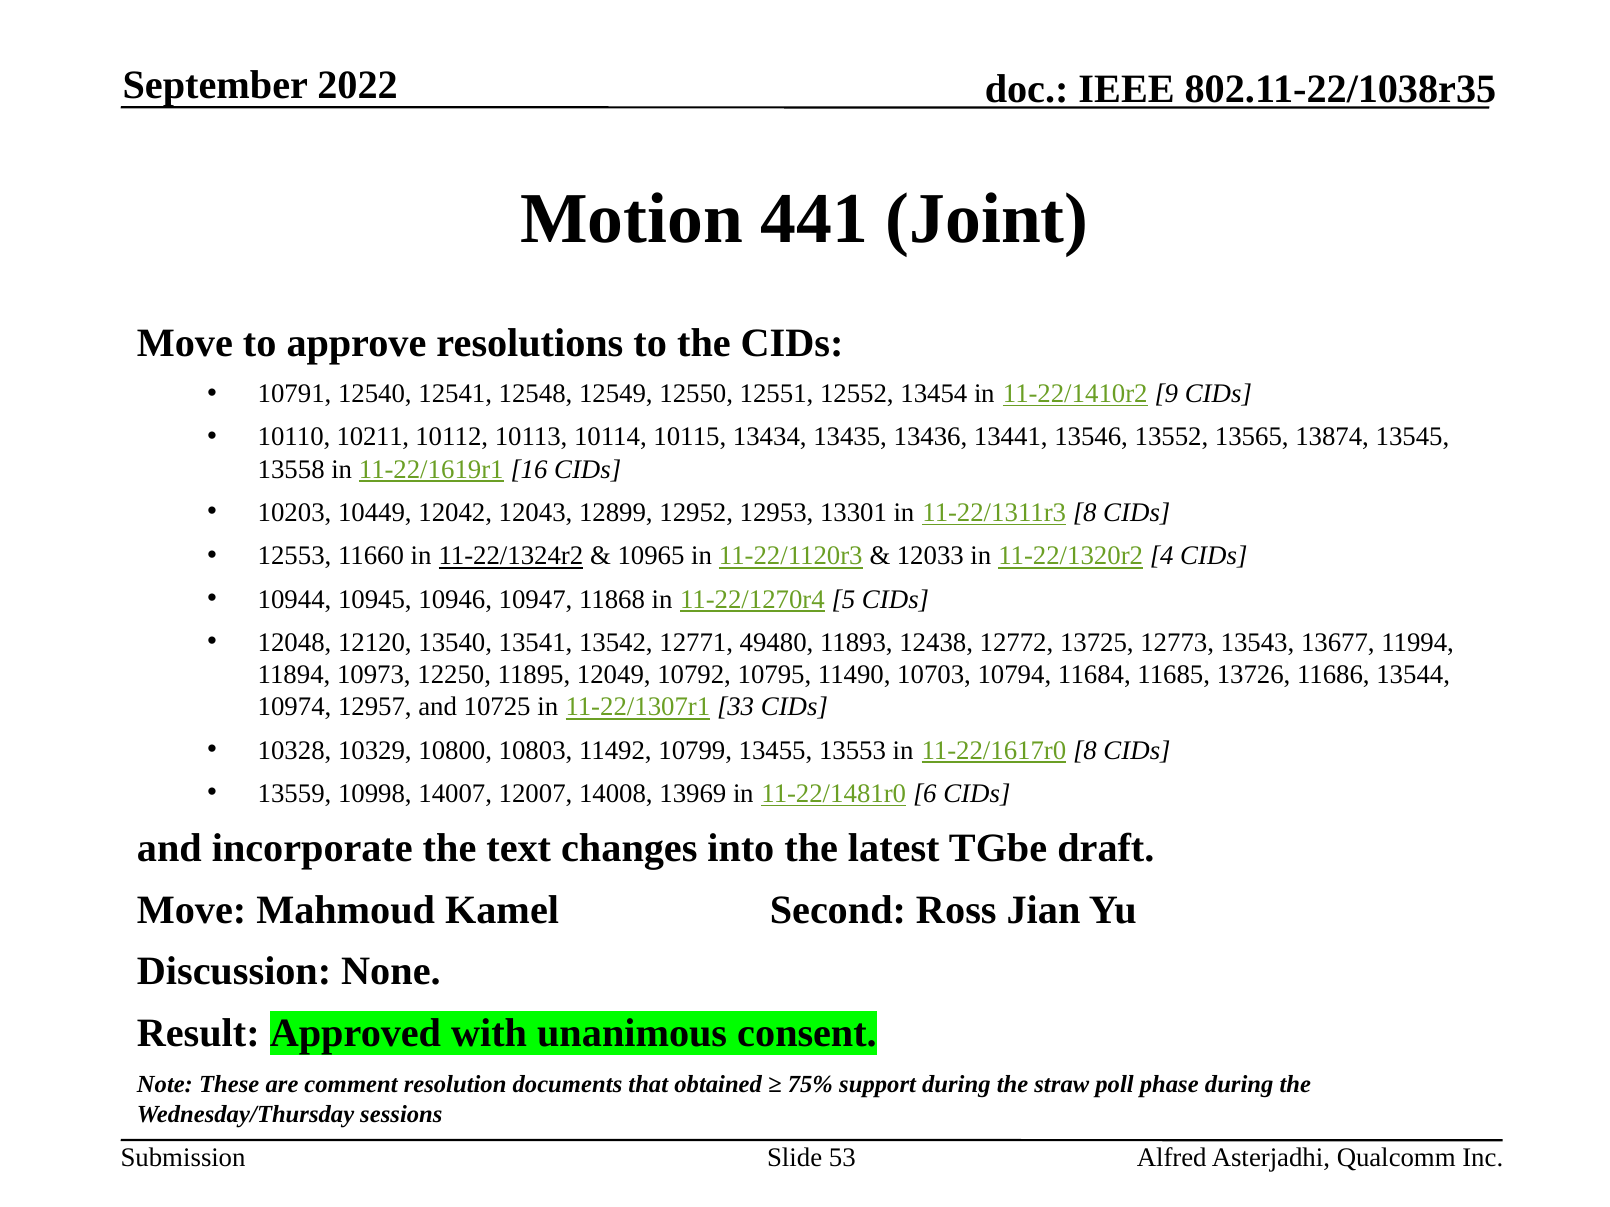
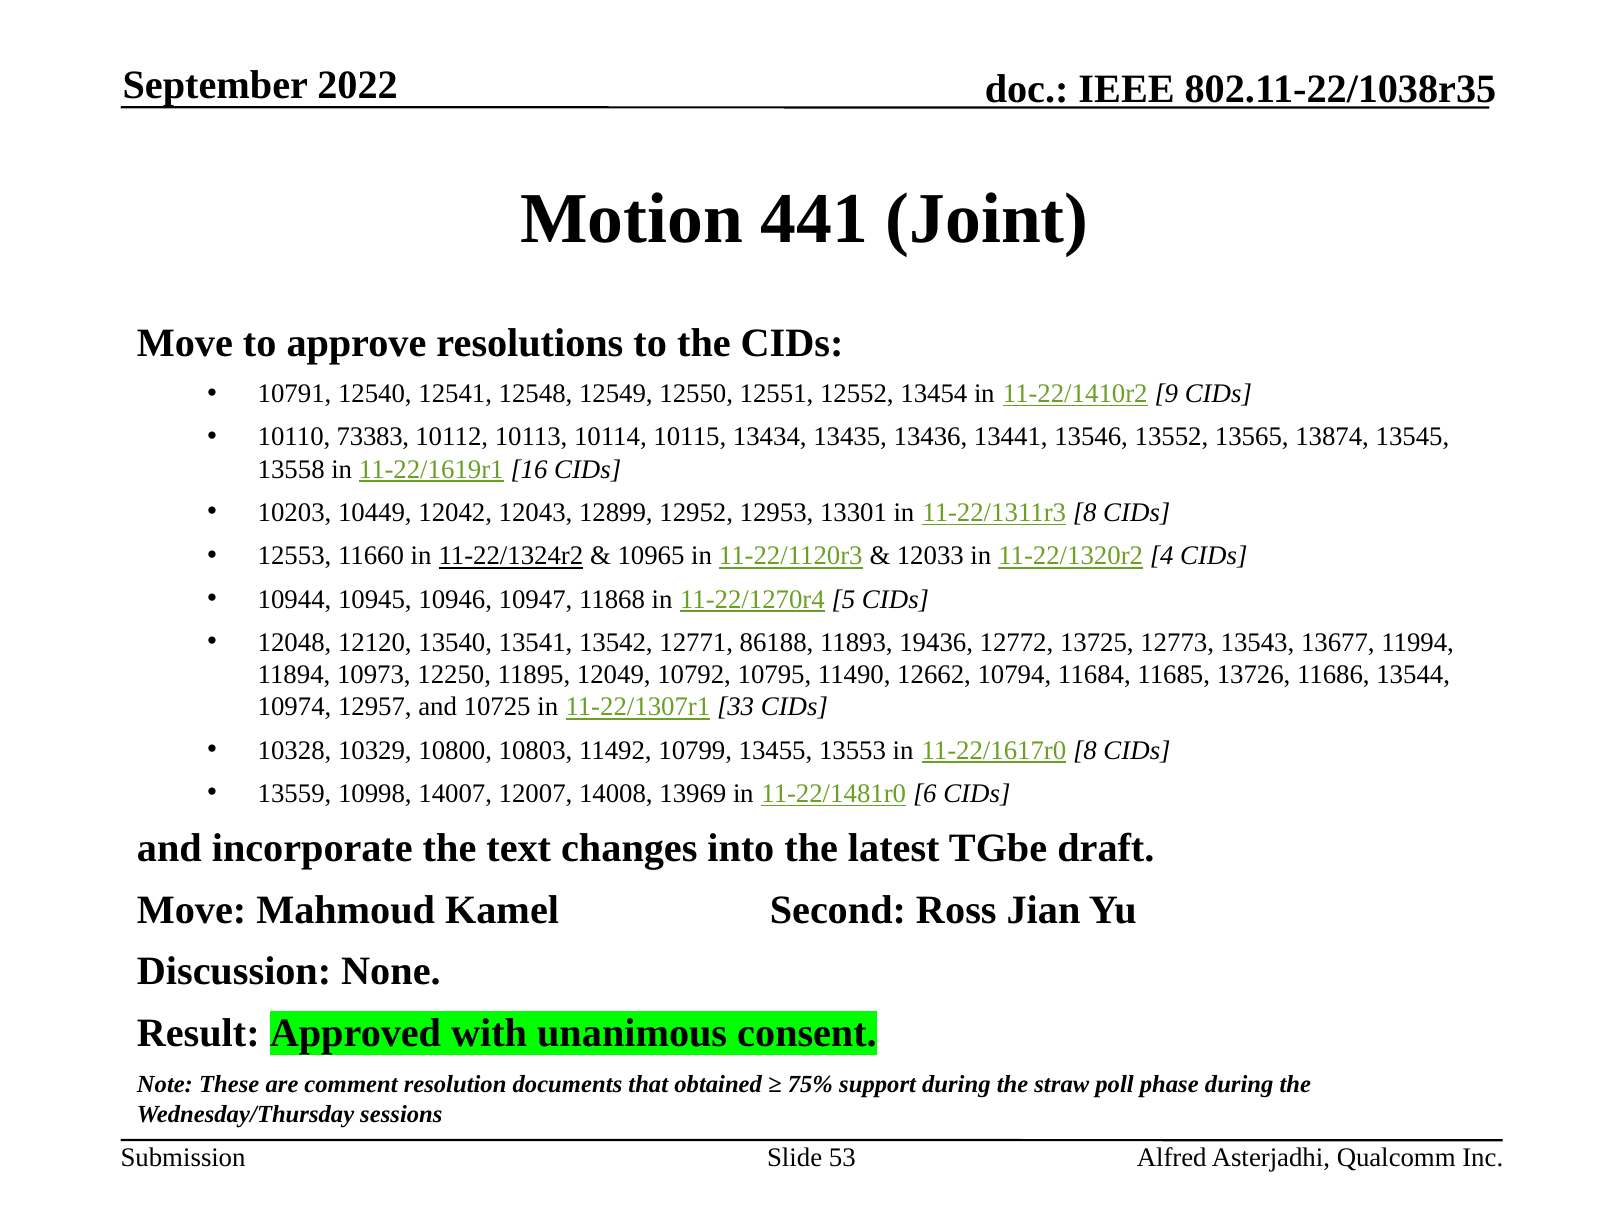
10211: 10211 -> 73383
49480: 49480 -> 86188
12438: 12438 -> 19436
10703: 10703 -> 12662
